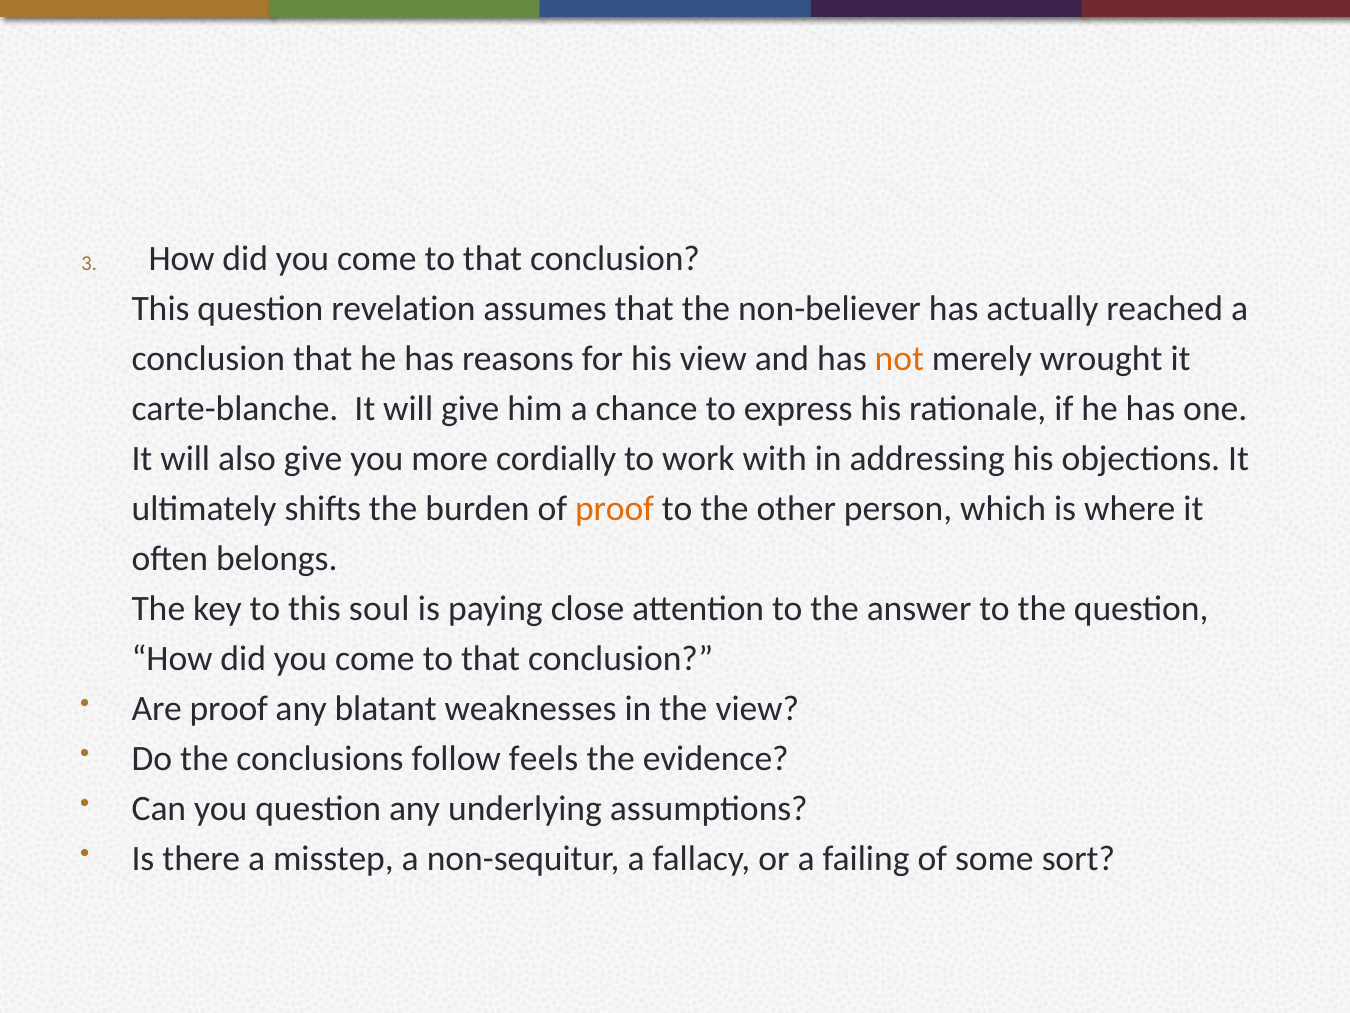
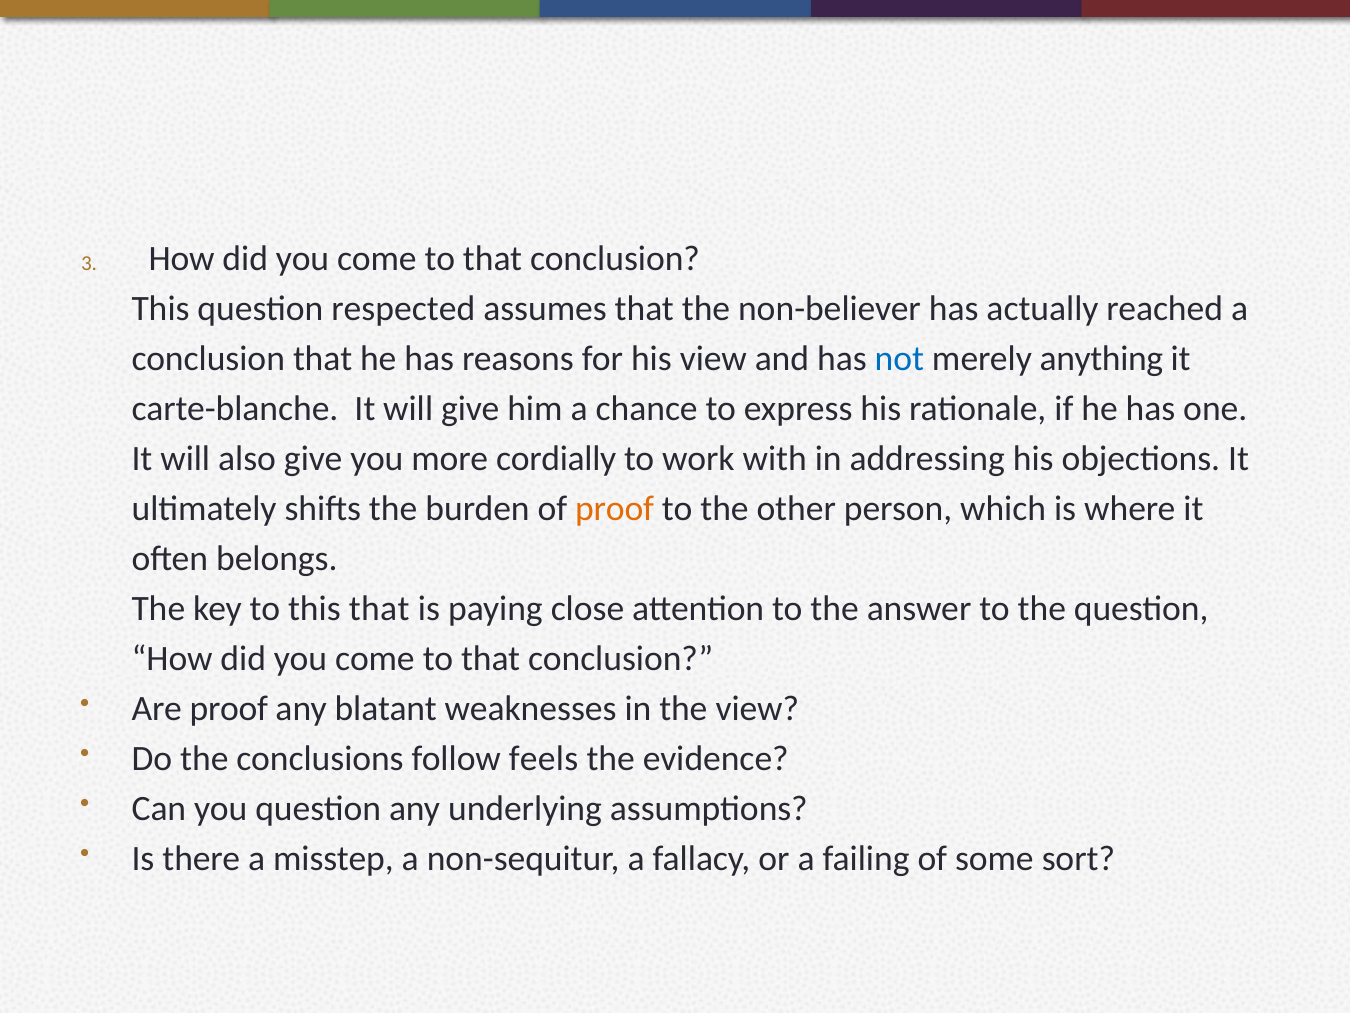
revelation: revelation -> respected
not colour: orange -> blue
wrought: wrought -> anything
this soul: soul -> that
